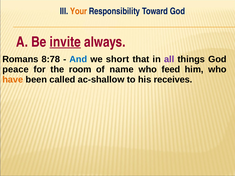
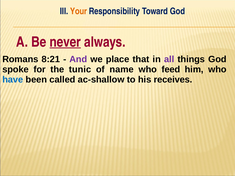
invite: invite -> never
8:78: 8:78 -> 8:21
And colour: blue -> purple
short: short -> place
peace: peace -> spoke
room: room -> tunic
have colour: orange -> blue
